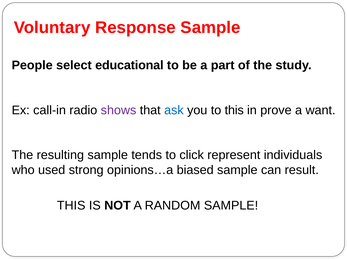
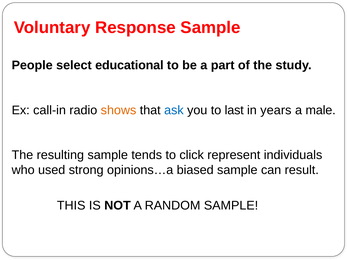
shows colour: purple -> orange
to this: this -> last
prove: prove -> years
want: want -> male
